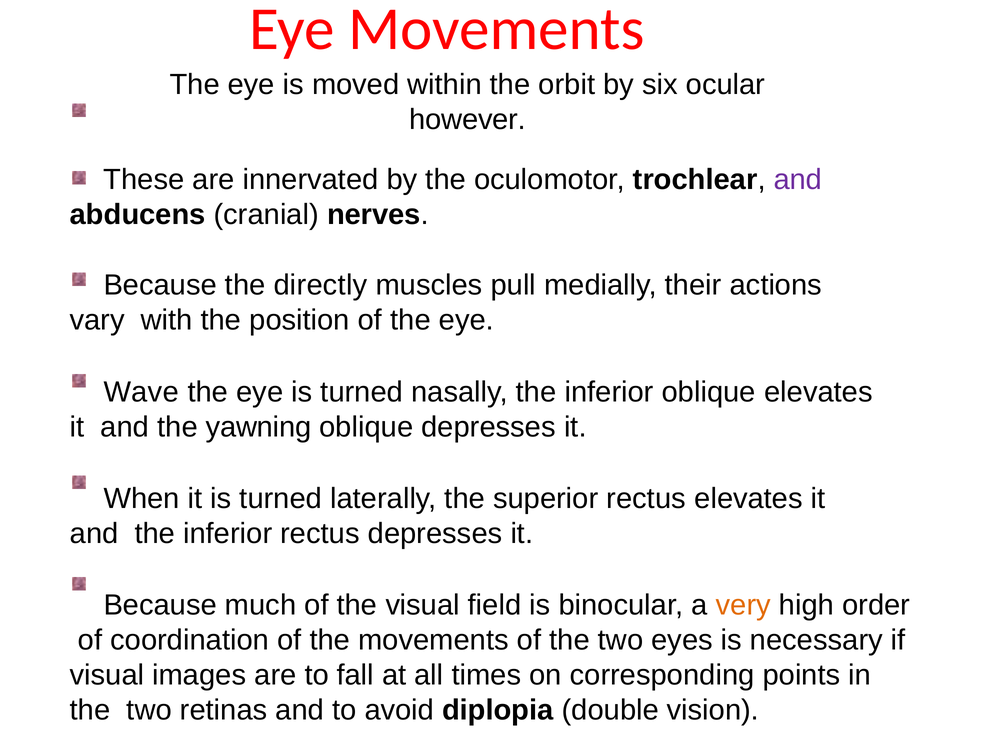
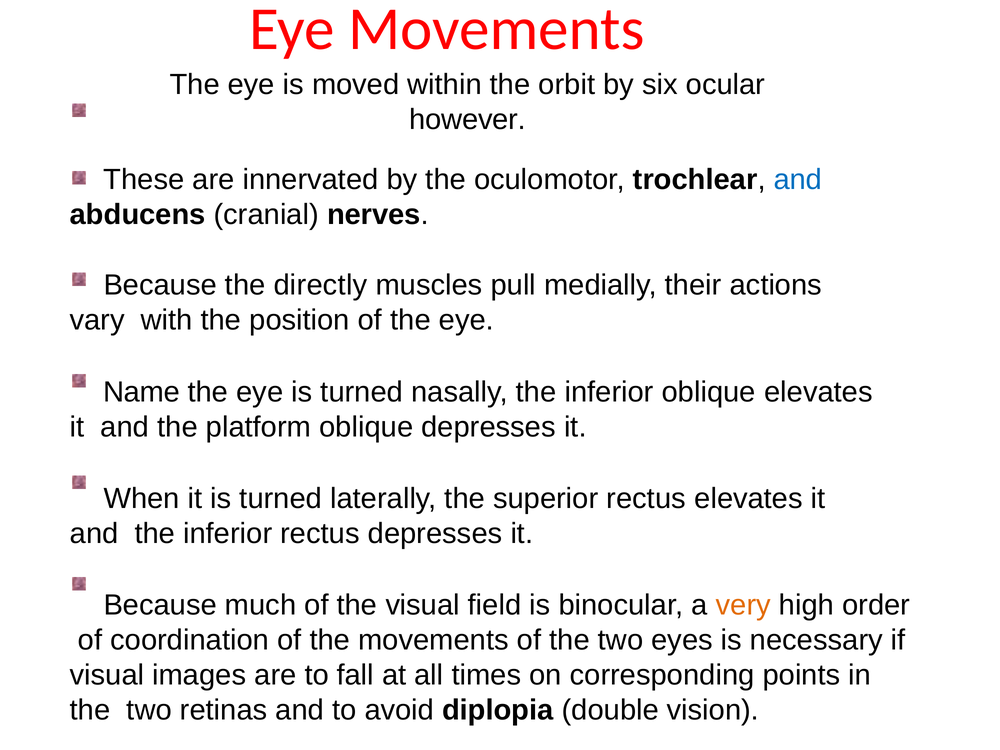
and at (798, 180) colour: purple -> blue
Wave: Wave -> Name
yawning: yawning -> platform
